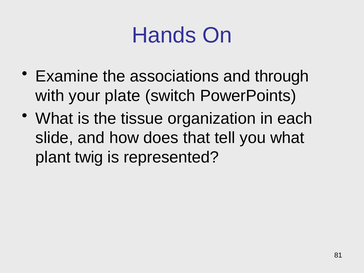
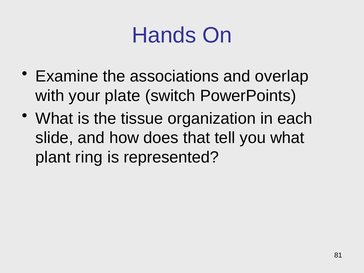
through: through -> overlap
twig: twig -> ring
